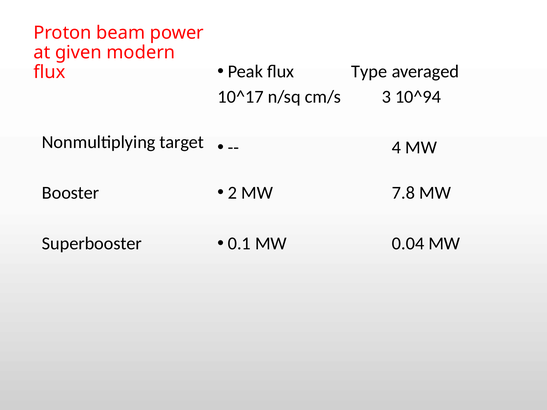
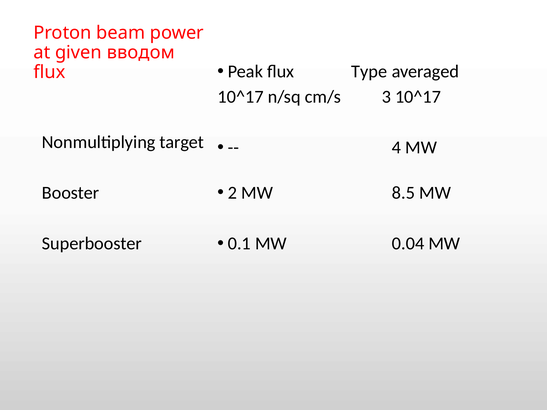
modern: modern -> вводом
3 10^94: 10^94 -> 10^17
7.8: 7.8 -> 8.5
